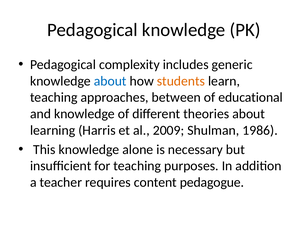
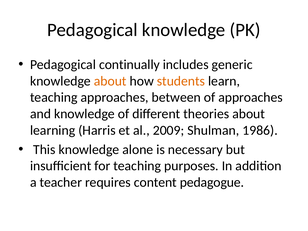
complexity: complexity -> continually
about at (110, 81) colour: blue -> orange
of educational: educational -> approaches
